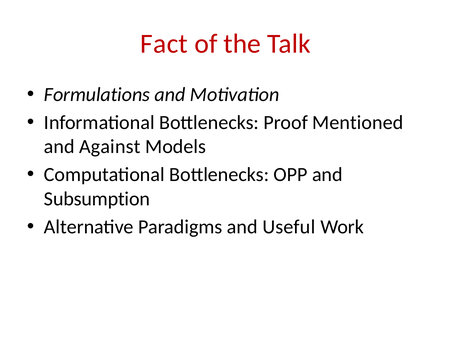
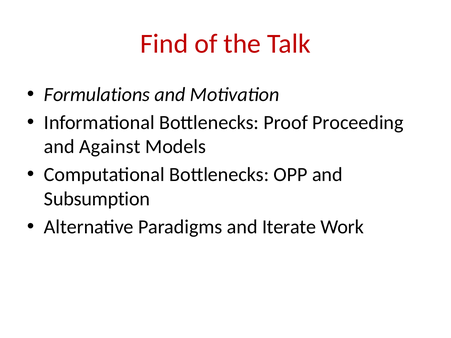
Fact: Fact -> Find
Mentioned: Mentioned -> Proceeding
Useful: Useful -> Iterate
